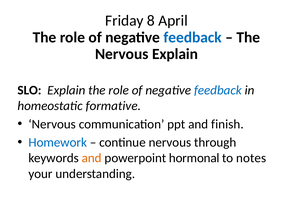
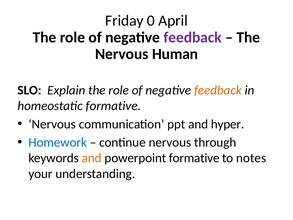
8: 8 -> 0
feedback at (193, 37) colour: blue -> purple
Nervous Explain: Explain -> Human
feedback at (218, 90) colour: blue -> orange
finish: finish -> hyper
powerpoint hormonal: hormonal -> formative
